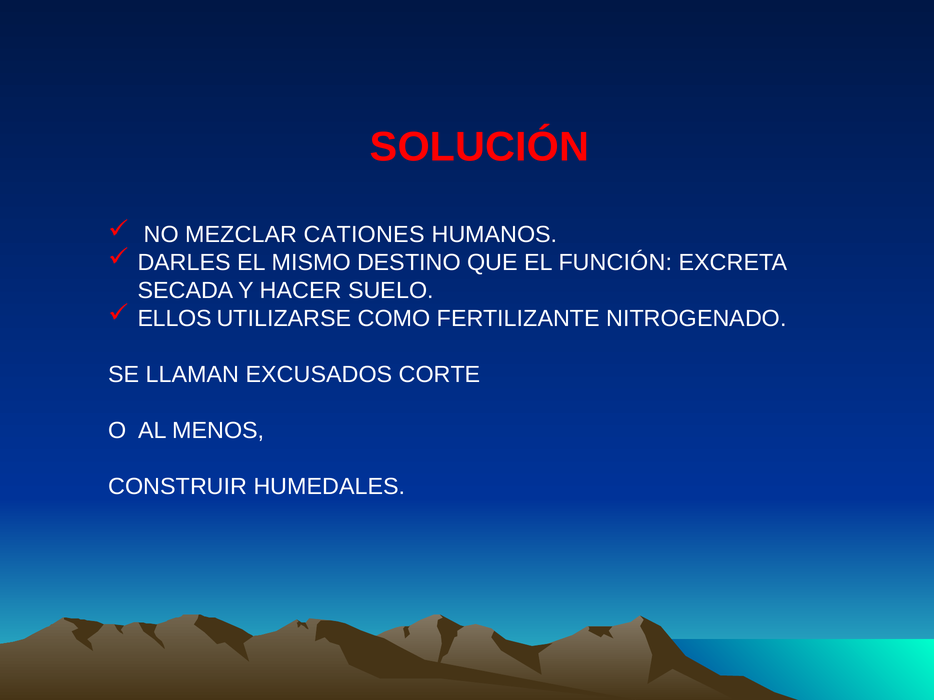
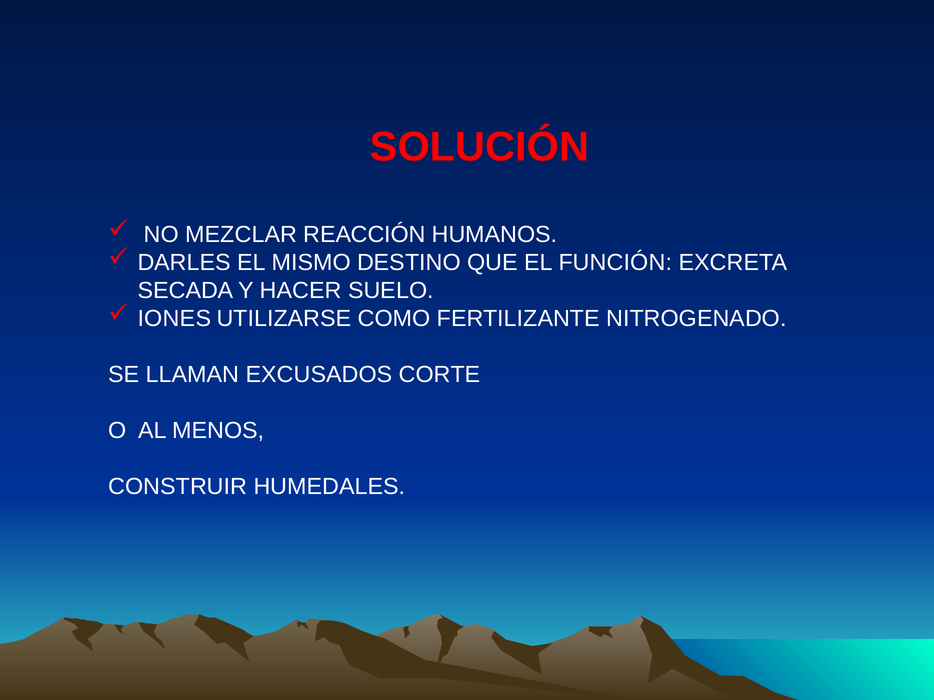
CATIONES: CATIONES -> REACCIÓN
ELLOS: ELLOS -> IONES
